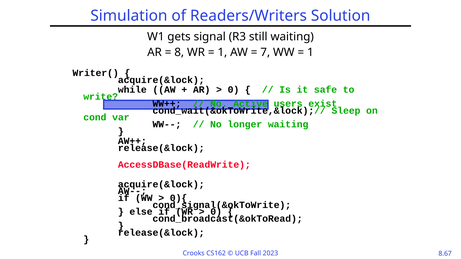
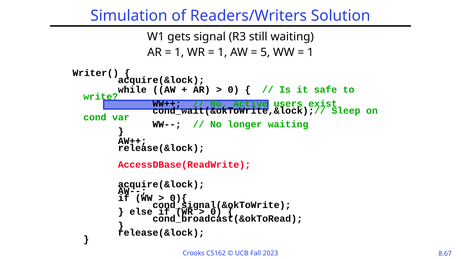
8 at (179, 53): 8 -> 1
7: 7 -> 5
